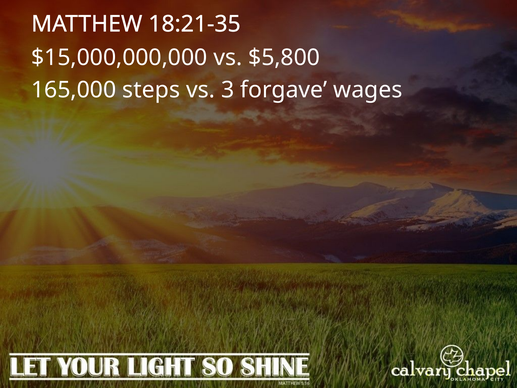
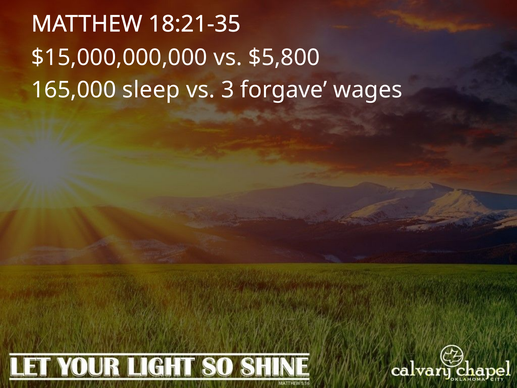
steps: steps -> sleep
